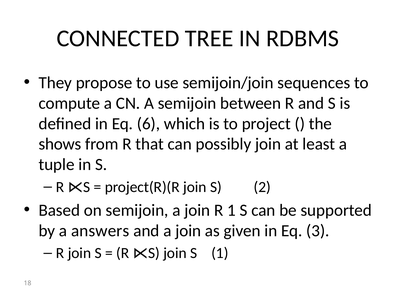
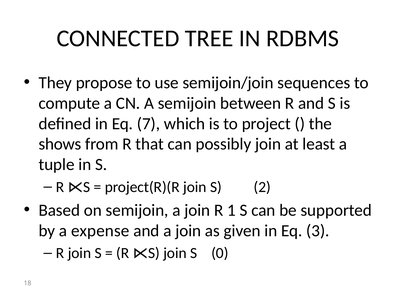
6: 6 -> 7
answers: answers -> expense
1 at (220, 253): 1 -> 0
